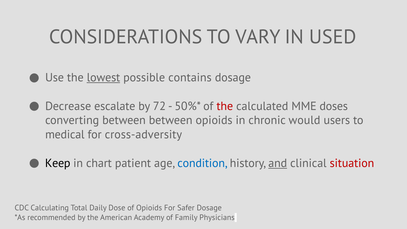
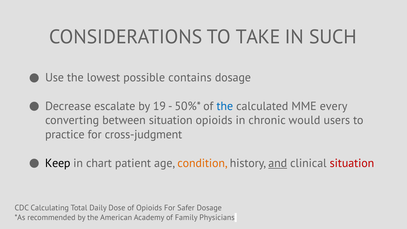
VARY: VARY -> TAKE
USED: USED -> SUCH
lowest underline: present -> none
72: 72 -> 19
the at (225, 106) colour: red -> blue
doses: doses -> every
between between: between -> situation
medical: medical -> practice
cross-adversity: cross-adversity -> cross-judgment
condition colour: blue -> orange
